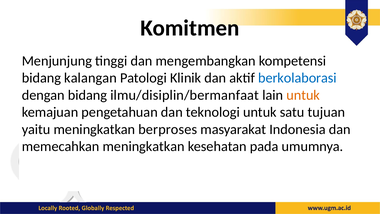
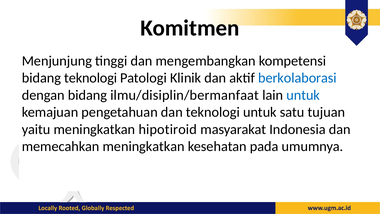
bidang kalangan: kalangan -> teknologi
untuk at (303, 95) colour: orange -> blue
berproses: berproses -> hipotiroid
